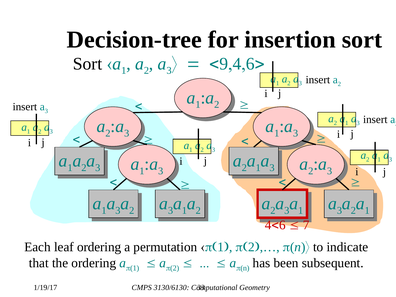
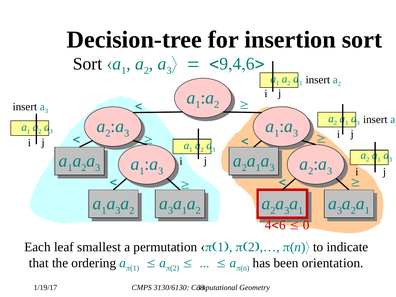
7: 7 -> 0
leaf ordering: ordering -> smallest
subsequent: subsequent -> orientation
